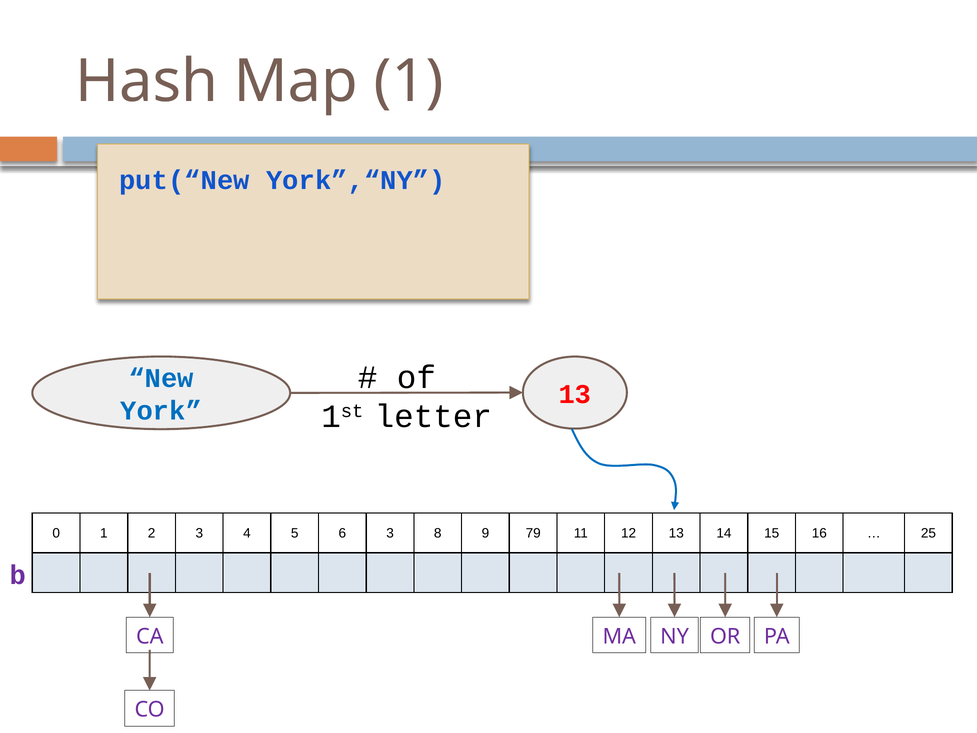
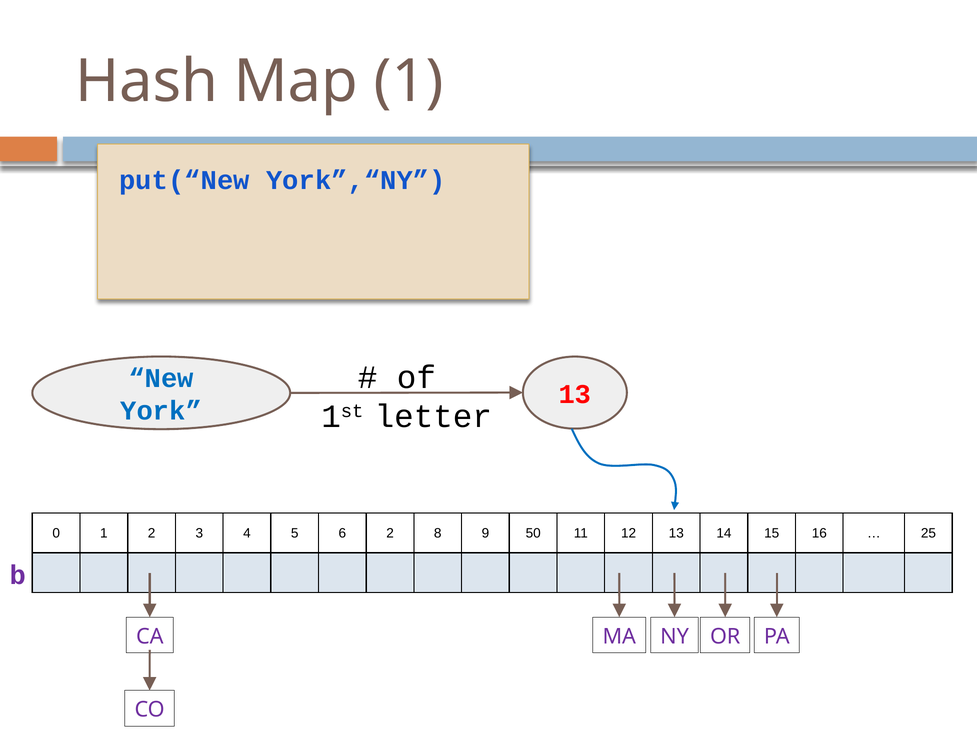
6 3: 3 -> 2
79: 79 -> 50
